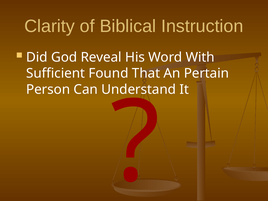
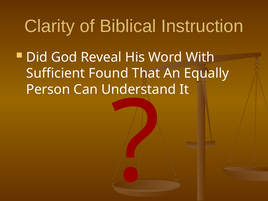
Pertain: Pertain -> Equally
